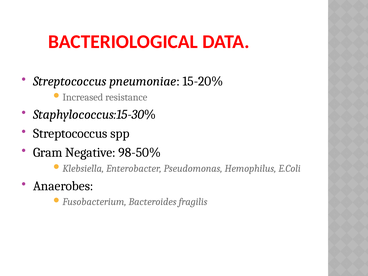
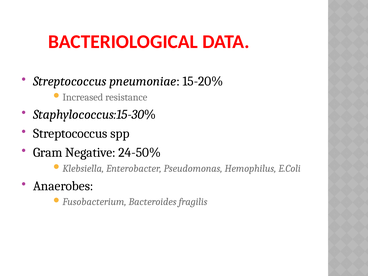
98-50%: 98-50% -> 24-50%
